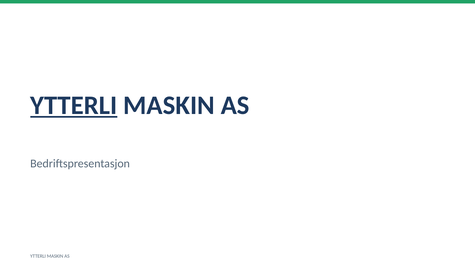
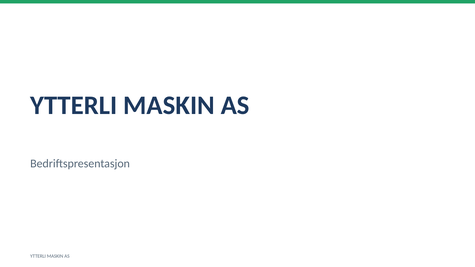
YTTERLI at (74, 105) underline: present -> none
